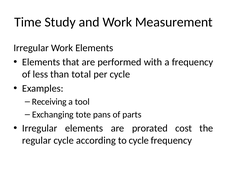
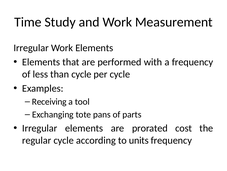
than total: total -> cycle
to cycle: cycle -> units
